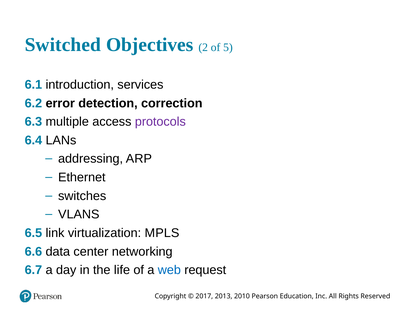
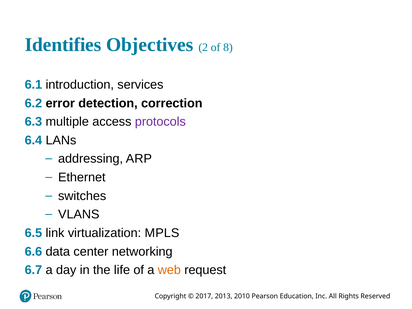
Switched: Switched -> Identifies
5: 5 -> 8
web colour: blue -> orange
